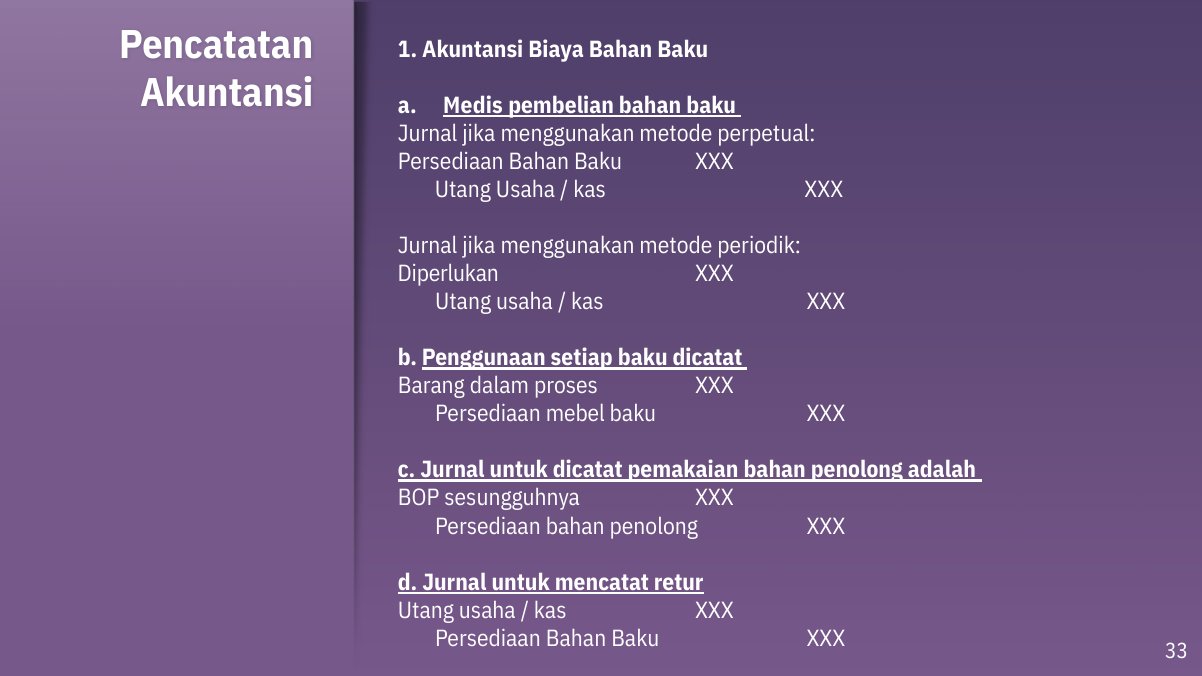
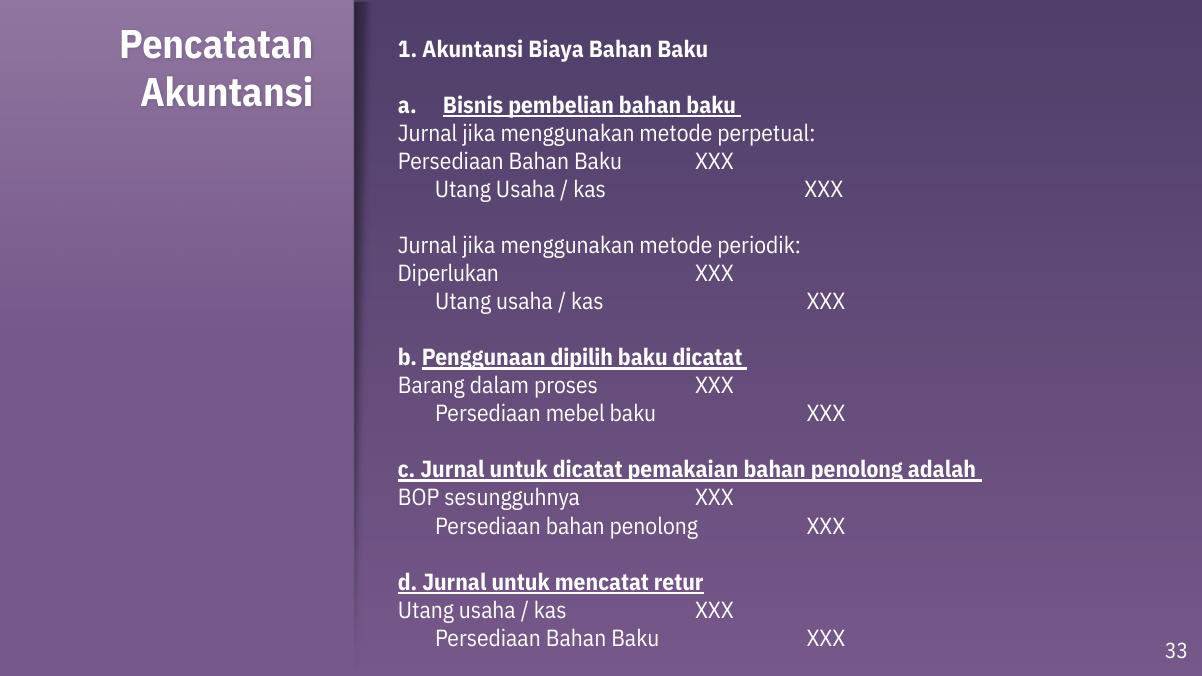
Medis: Medis -> Bisnis
setiap: setiap -> dipilih
